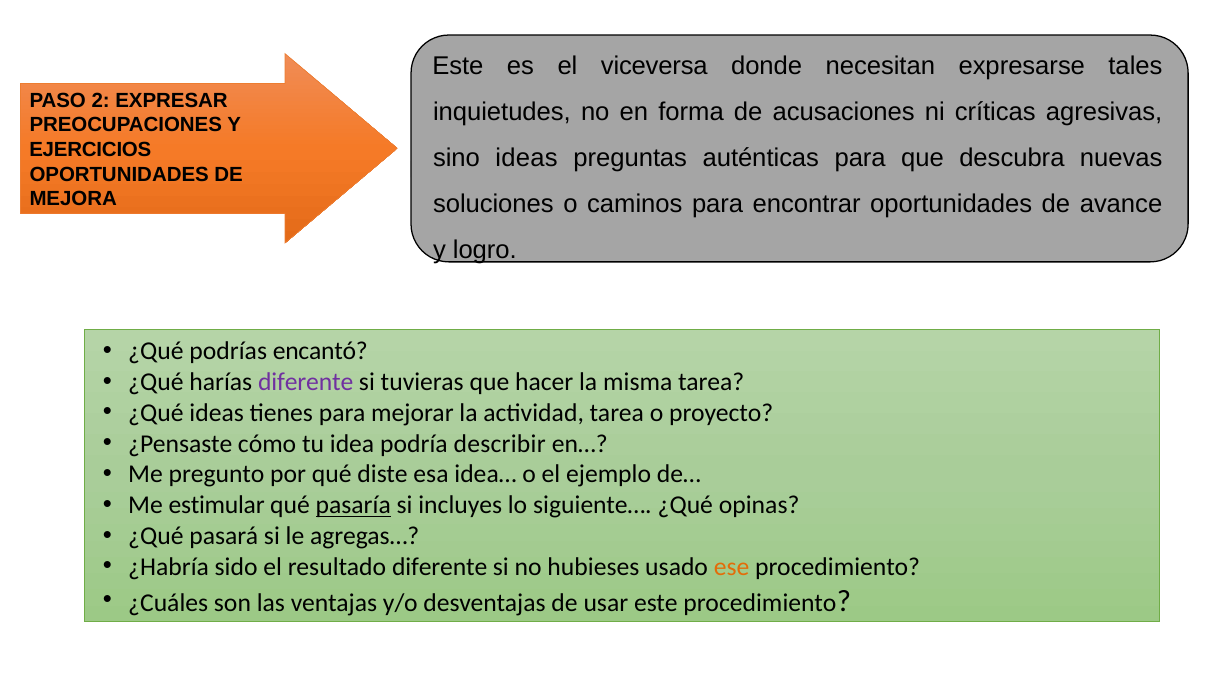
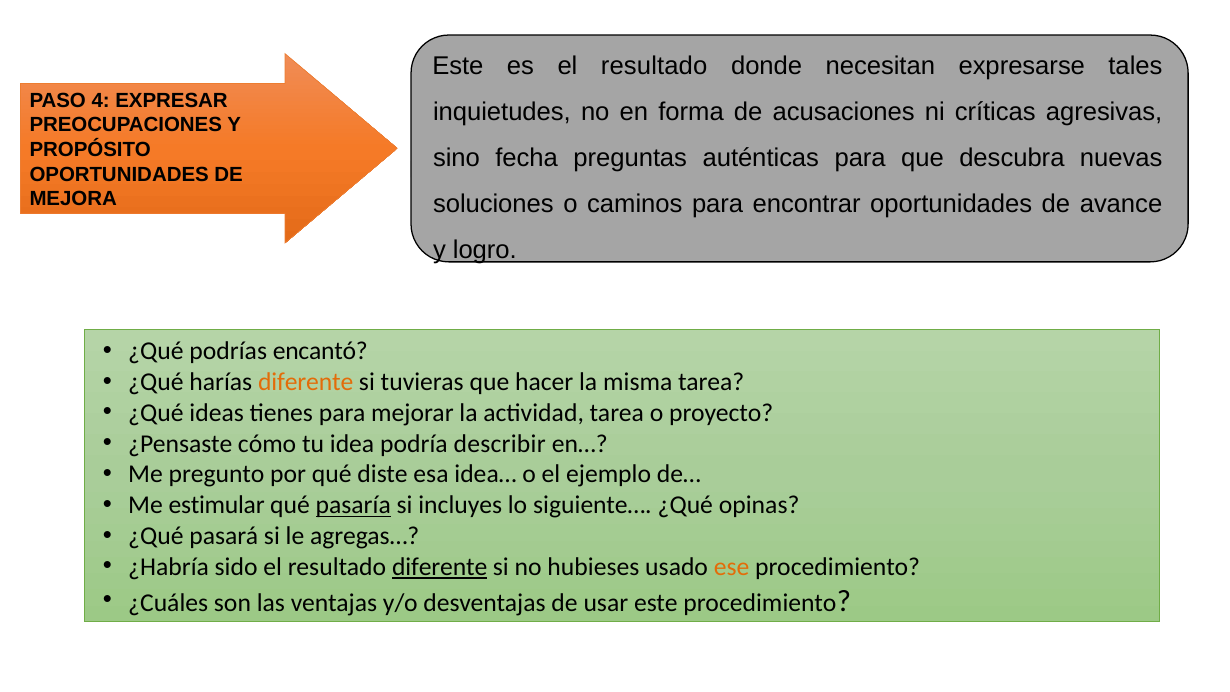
es el viceversa: viceversa -> resultado
2: 2 -> 4
EJERCICIOS: EJERCICIOS -> PROPÓSITO
sino ideas: ideas -> fecha
diferente at (306, 382) colour: purple -> orange
diferente at (440, 567) underline: none -> present
